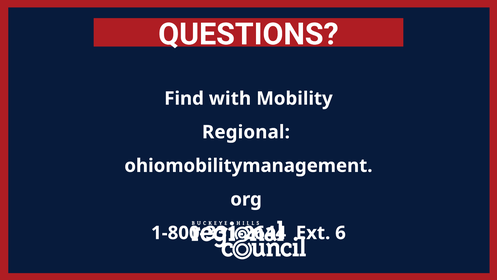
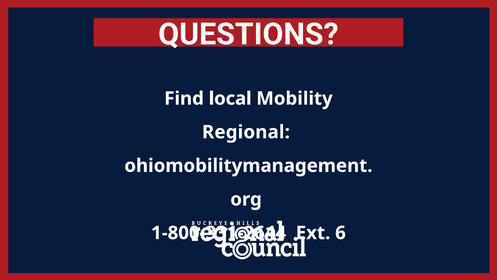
with: with -> local
